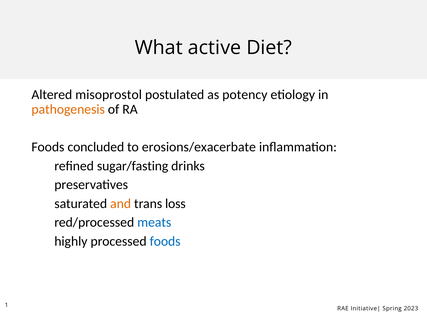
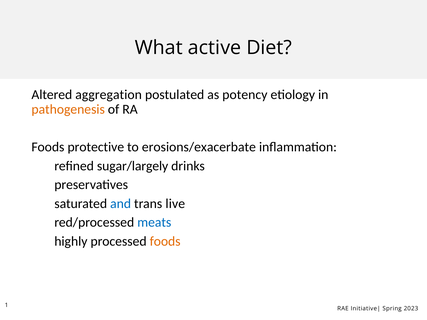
misoprostol: misoprostol -> aggregation
concluded: concluded -> protective
sugar/fasting: sugar/fasting -> sugar/largely
and colour: orange -> blue
loss: loss -> live
foods at (165, 241) colour: blue -> orange
